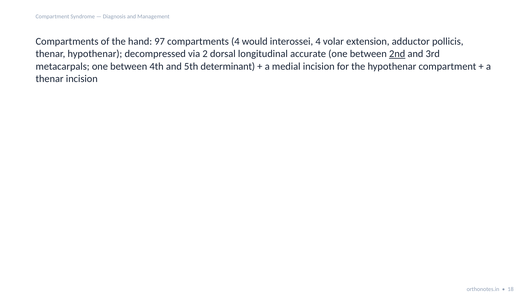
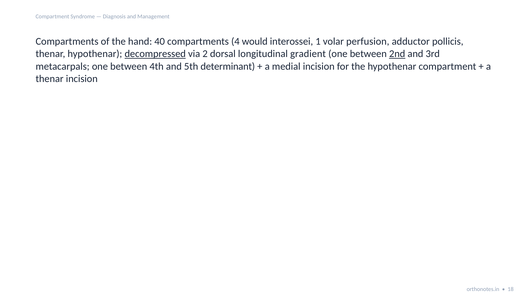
97: 97 -> 40
interossei 4: 4 -> 1
extension: extension -> perfusion
decompressed underline: none -> present
accurate: accurate -> gradient
